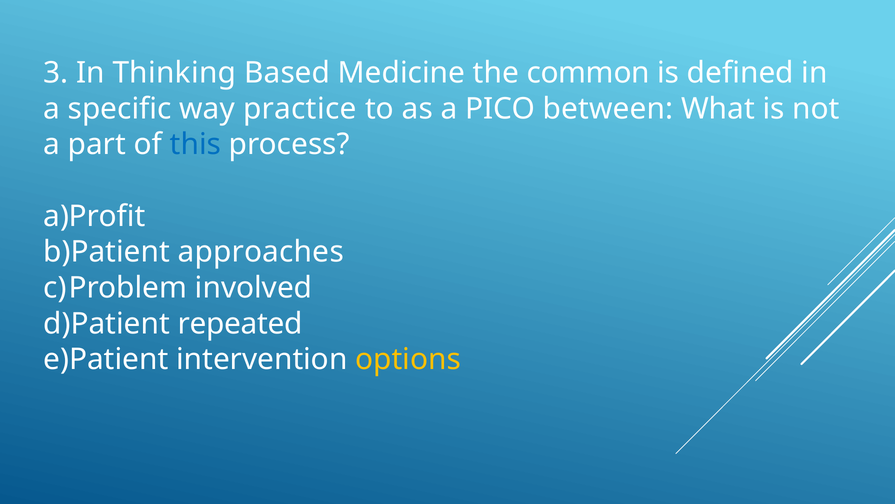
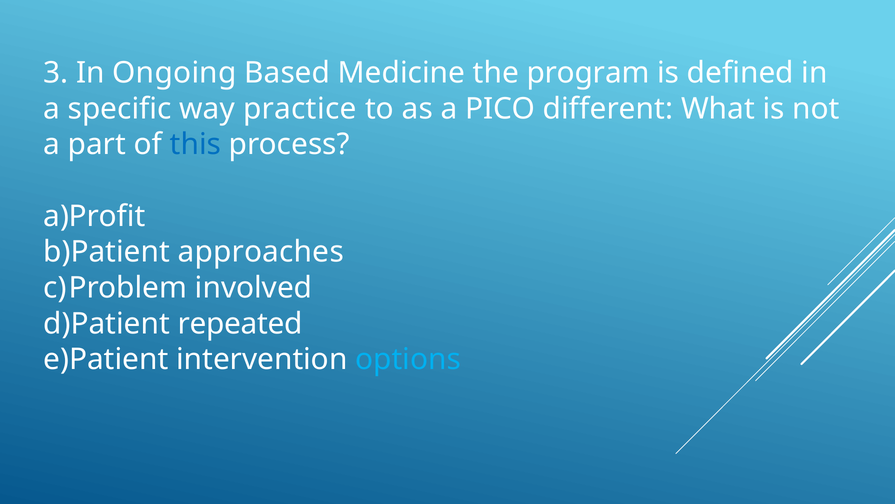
Thinking: Thinking -> Ongoing
common: common -> program
between: between -> different
options colour: yellow -> light blue
